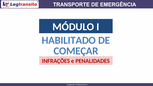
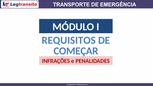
HABILITADO: HABILITADO -> REQUISITOS
